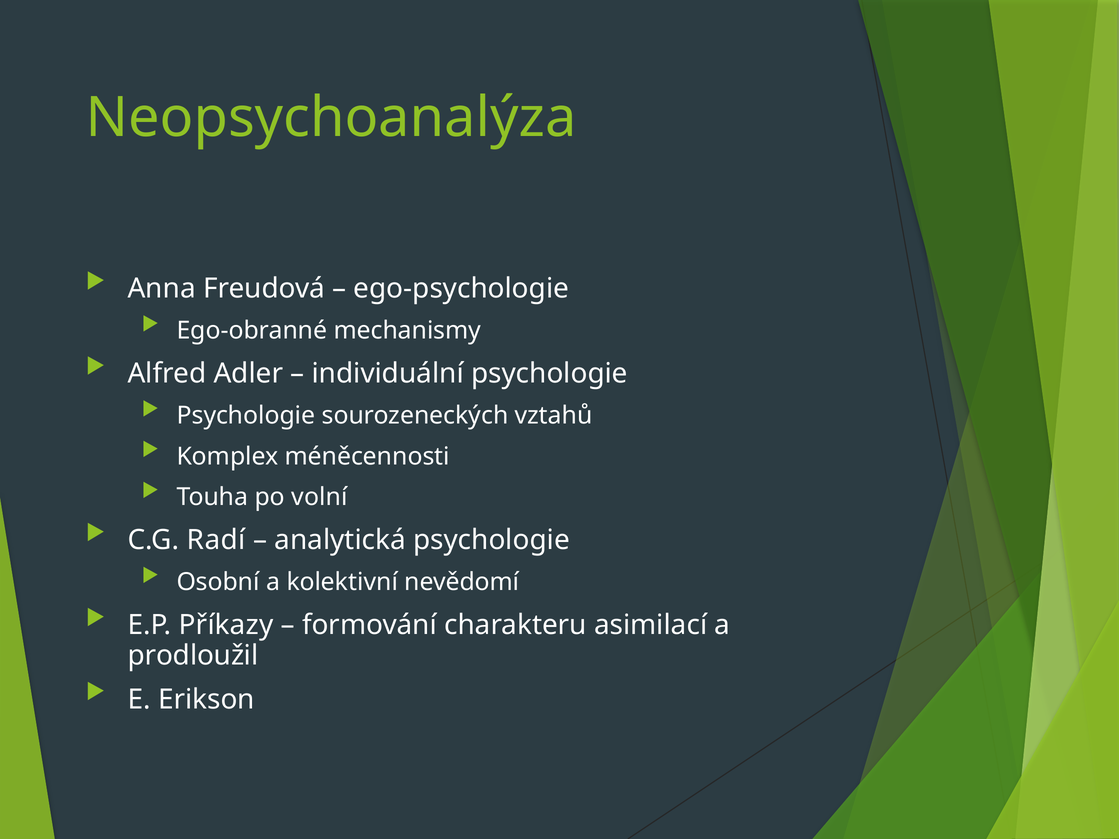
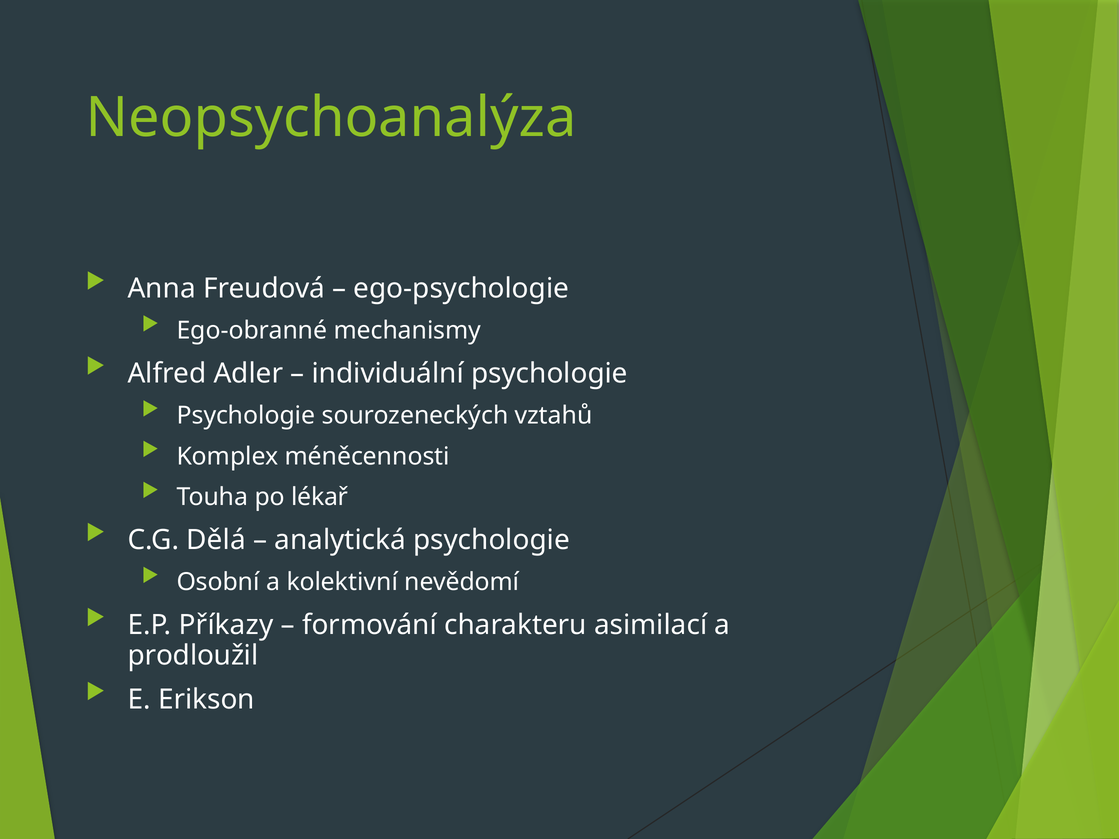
volní: volní -> lékař
Radí: Radí -> Dělá
